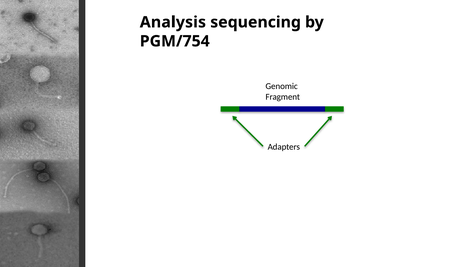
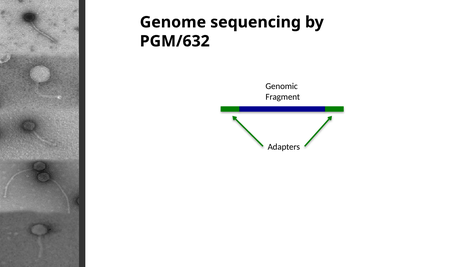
Analysis: Analysis -> Genome
PGM/754: PGM/754 -> PGM/632
